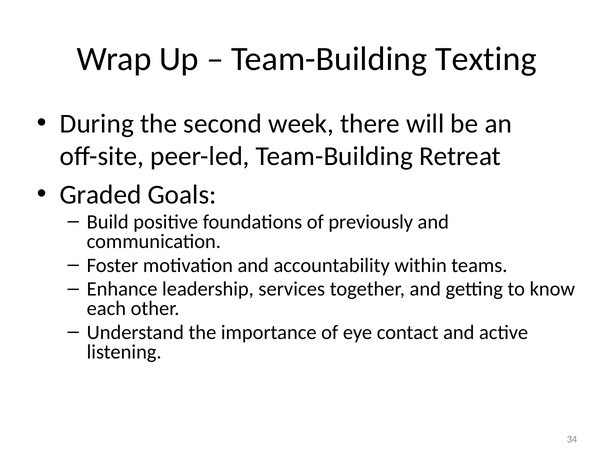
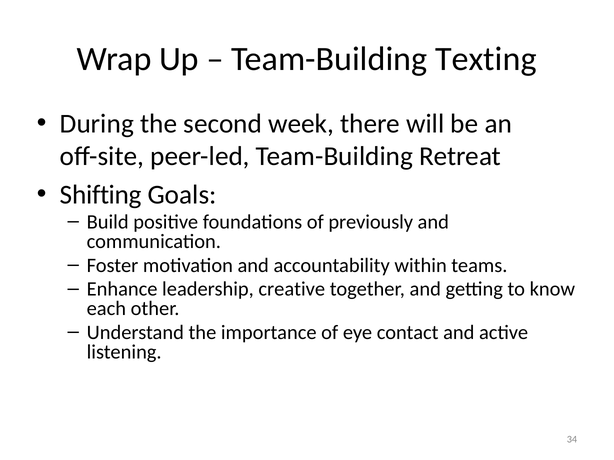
Graded: Graded -> Shifting
services: services -> creative
